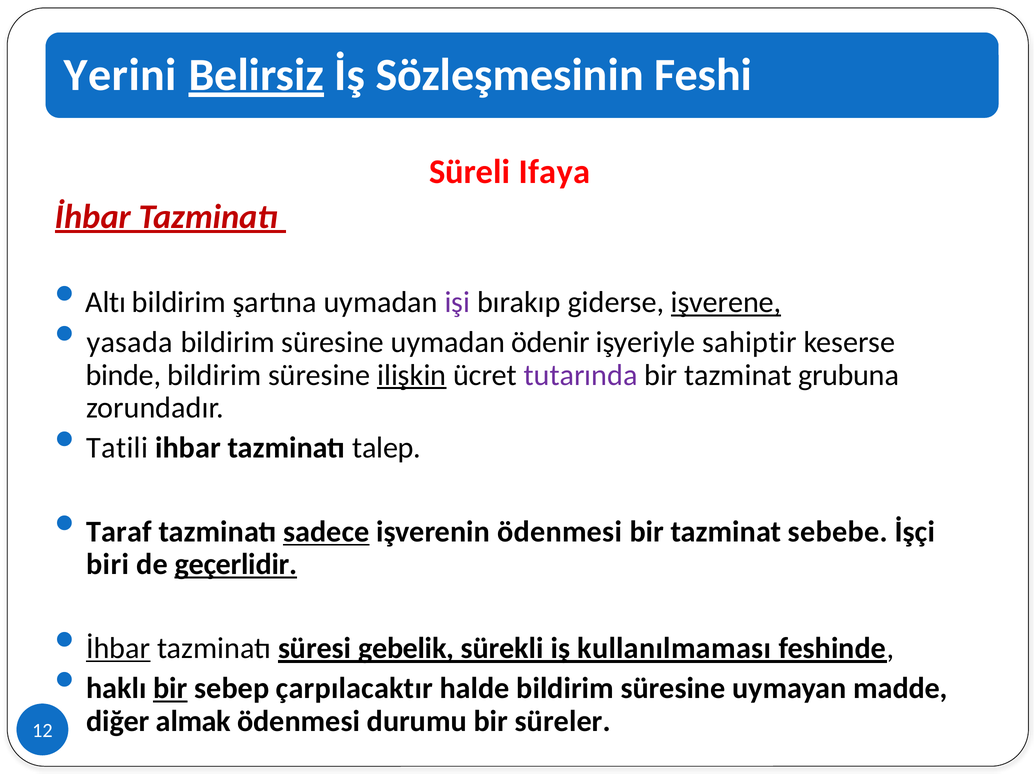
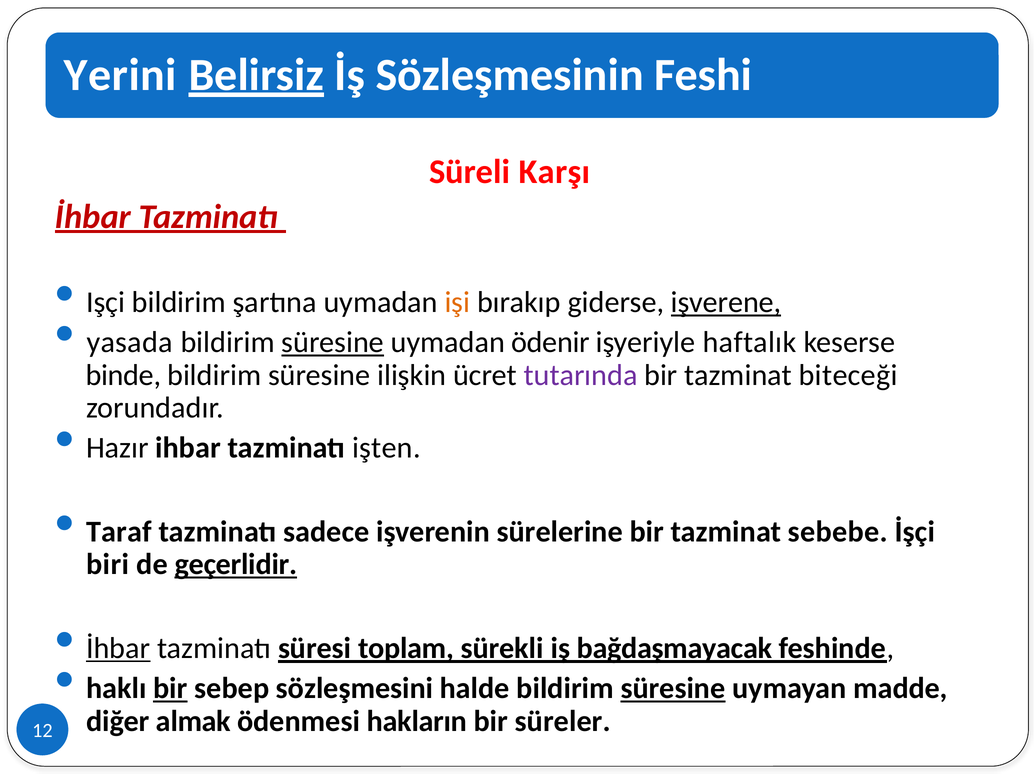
Ifaya: Ifaya -> Karşı
Altı: Altı -> Işçi
işi colour: purple -> orange
süresine at (333, 343) underline: none -> present
sahiptir: sahiptir -> haftalık
ilişkin underline: present -> none
grubuna: grubuna -> biteceği
Tatili: Tatili -> Hazır
talep: talep -> işten
sadece underline: present -> none
işverenin ödenmesi: ödenmesi -> sürelerine
gebelik: gebelik -> toplam
kullanılmaması: kullanılmaması -> bağdaşmayacak
çarpılacaktır: çarpılacaktır -> sözleşmesini
süresine at (673, 688) underline: none -> present
durumu: durumu -> hakların
